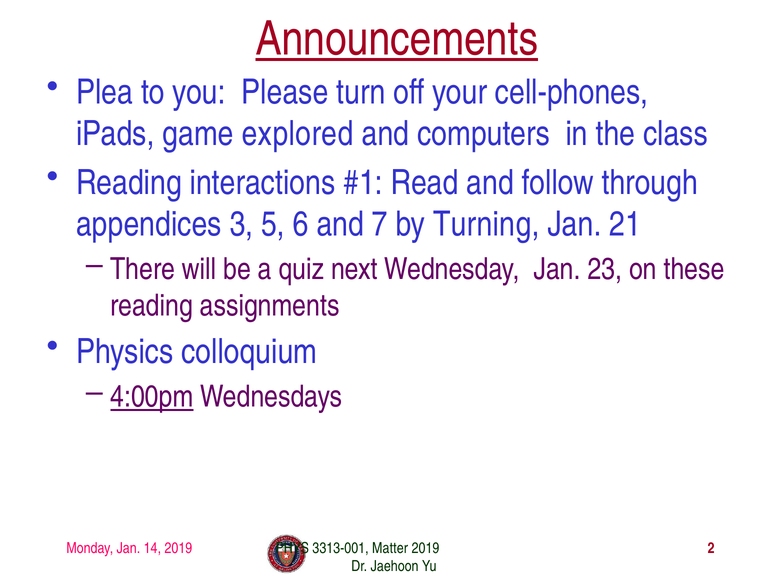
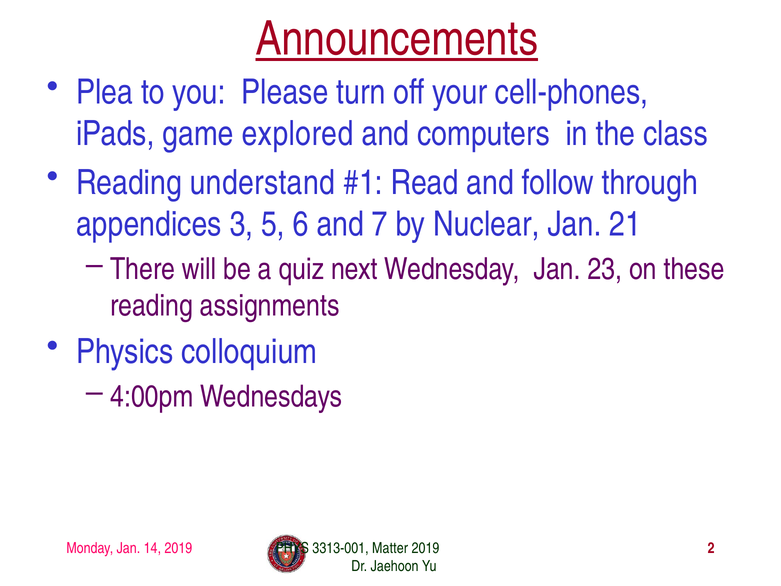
interactions: interactions -> understand
Turning: Turning -> Nuclear
4:00pm underline: present -> none
